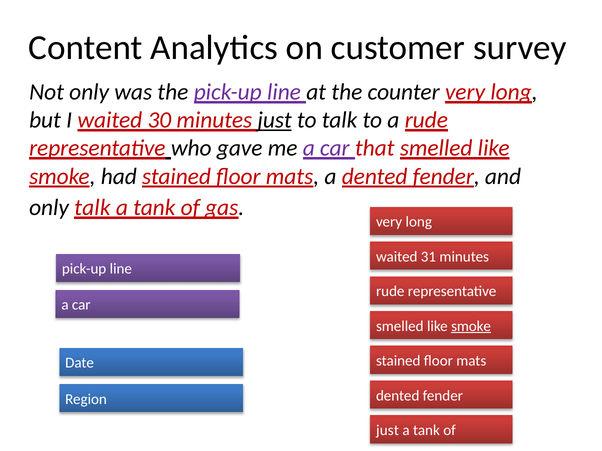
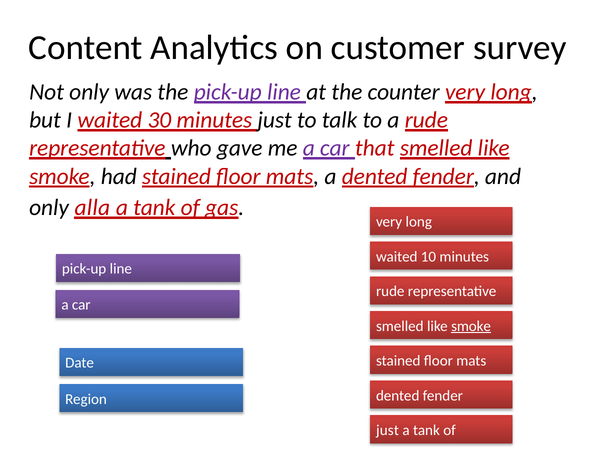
just at (275, 120) underline: present -> none
only talk: talk -> alla
31: 31 -> 10
